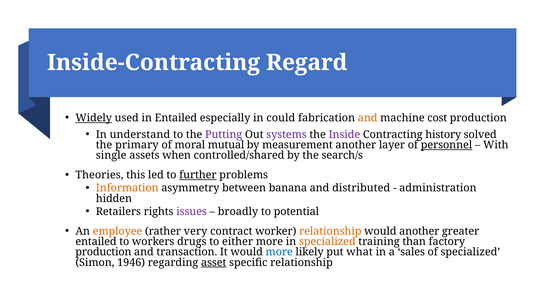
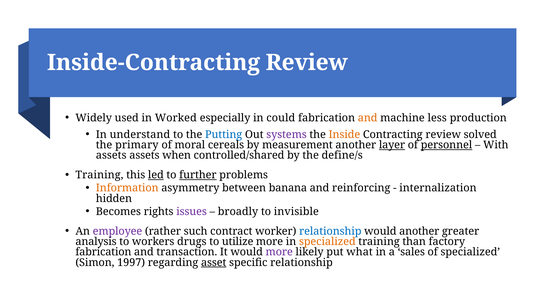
Inside-Contracting Regard: Regard -> Review
Widely underline: present -> none
in Entailed: Entailed -> Worked
cost: cost -> less
Putting colour: purple -> blue
Inside colour: purple -> orange
Contracting history: history -> review
mutual: mutual -> cereals
layer underline: none -> present
single at (111, 156): single -> assets
search/s: search/s -> define/s
Theories at (99, 175): Theories -> Training
led underline: none -> present
distributed: distributed -> reinforcing
administration: administration -> internalization
Retailers: Retailers -> Becomes
potential: potential -> invisible
employee colour: orange -> purple
very: very -> such
relationship at (330, 232) colour: orange -> blue
entailed at (96, 242): entailed -> analysis
either: either -> utilize
production at (103, 253): production -> fabrication
more at (279, 253) colour: blue -> purple
1946: 1946 -> 1997
